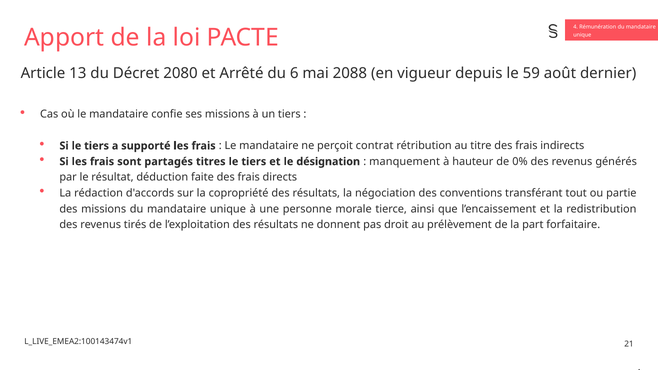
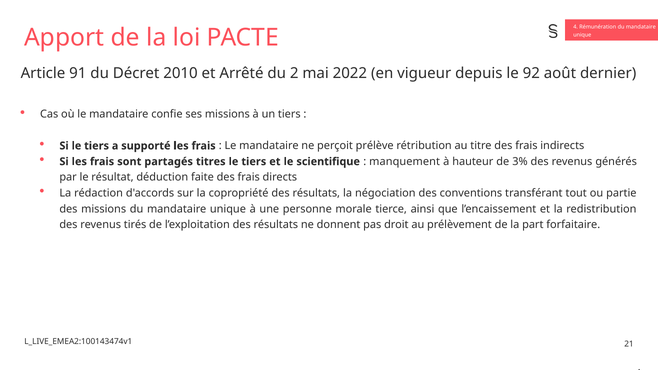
13: 13 -> 91
2080: 2080 -> 2010
6: 6 -> 2
2088: 2088 -> 2022
59: 59 -> 92
contrat: contrat -> prélève
désignation: désignation -> scientifique
0%: 0% -> 3%
